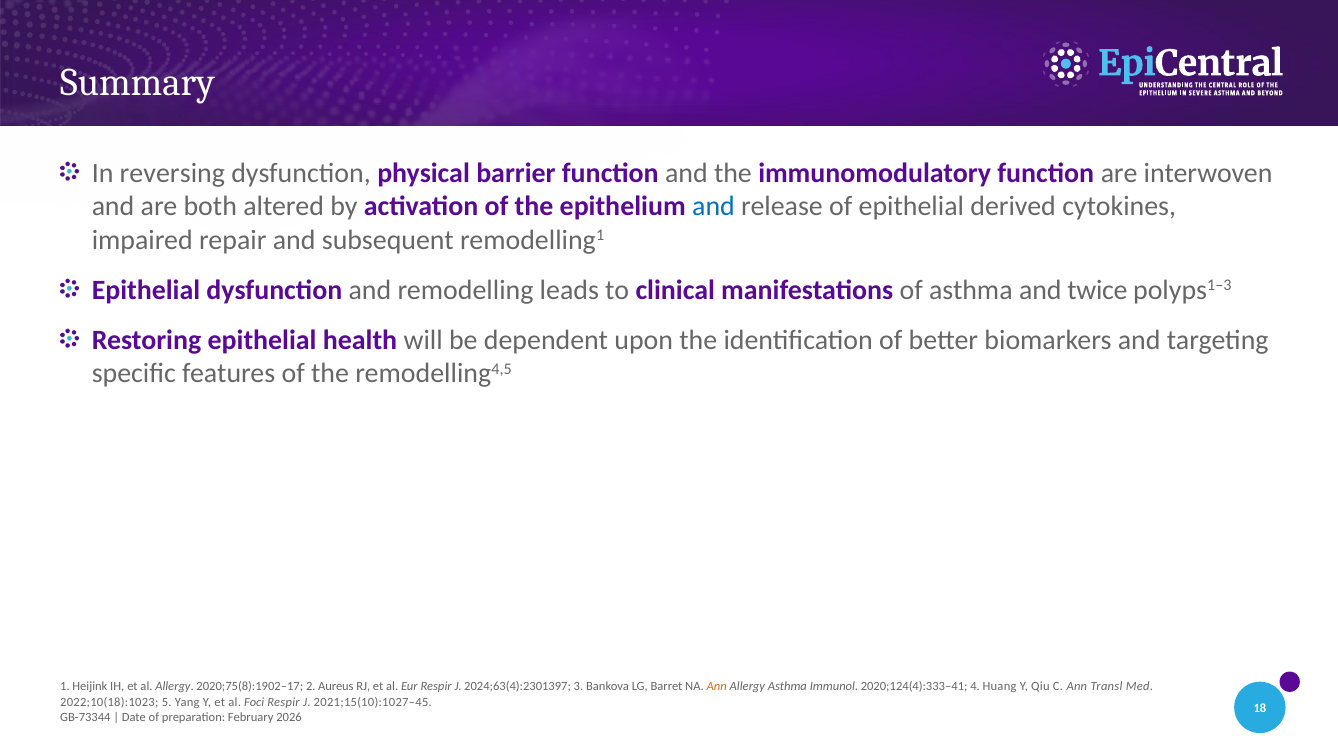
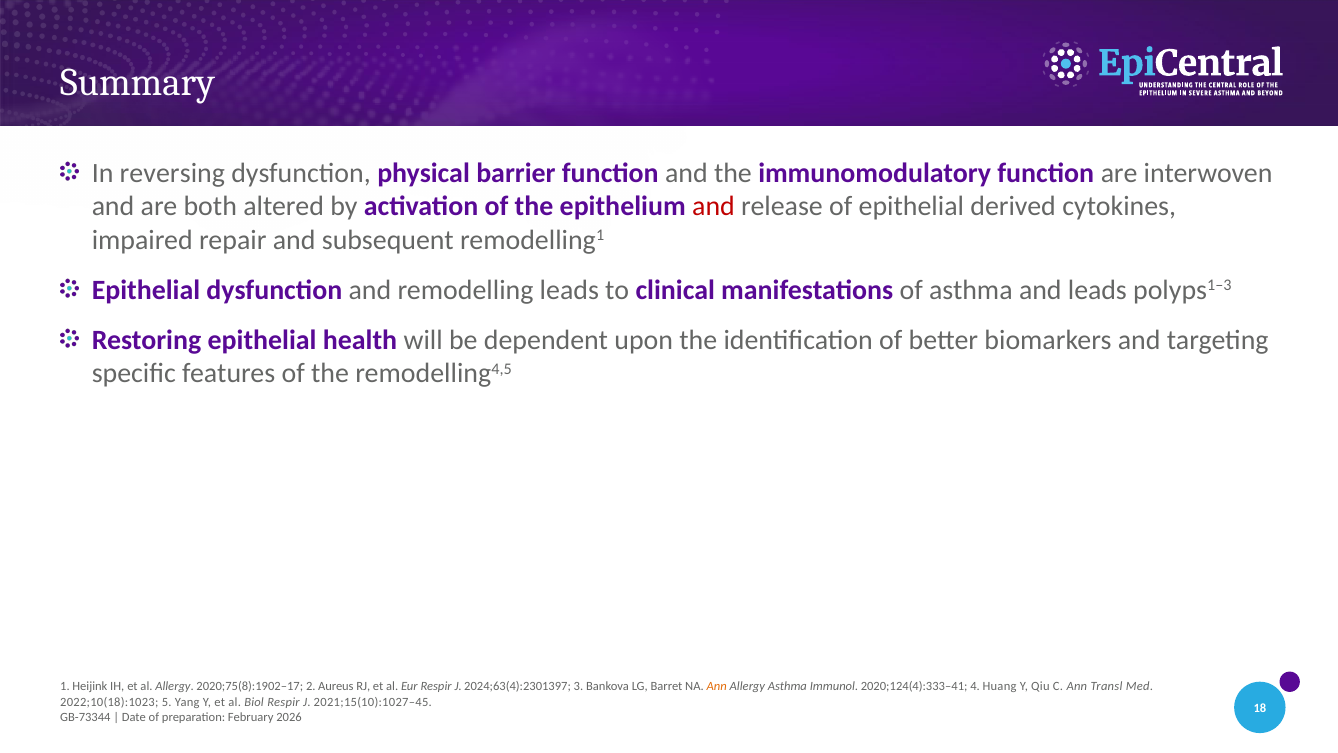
and at (714, 206) colour: blue -> red
and twice: twice -> leads
Foci: Foci -> Biol
